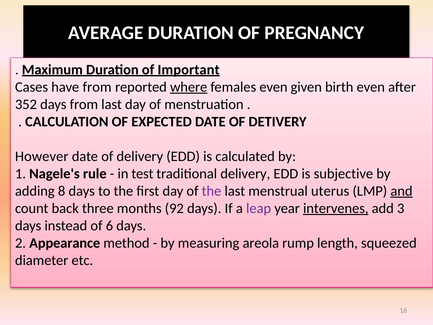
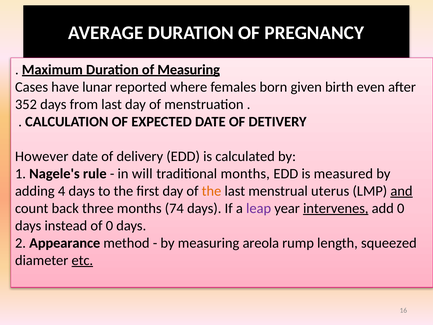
of Important: Important -> Measuring
have from: from -> lunar
where underline: present -> none
females even: even -> born
test: test -> will
traditional delivery: delivery -> months
subjective: subjective -> measured
8: 8 -> 4
the at (212, 191) colour: purple -> orange
92: 92 -> 74
add 3: 3 -> 0
of 6: 6 -> 0
etc underline: none -> present
